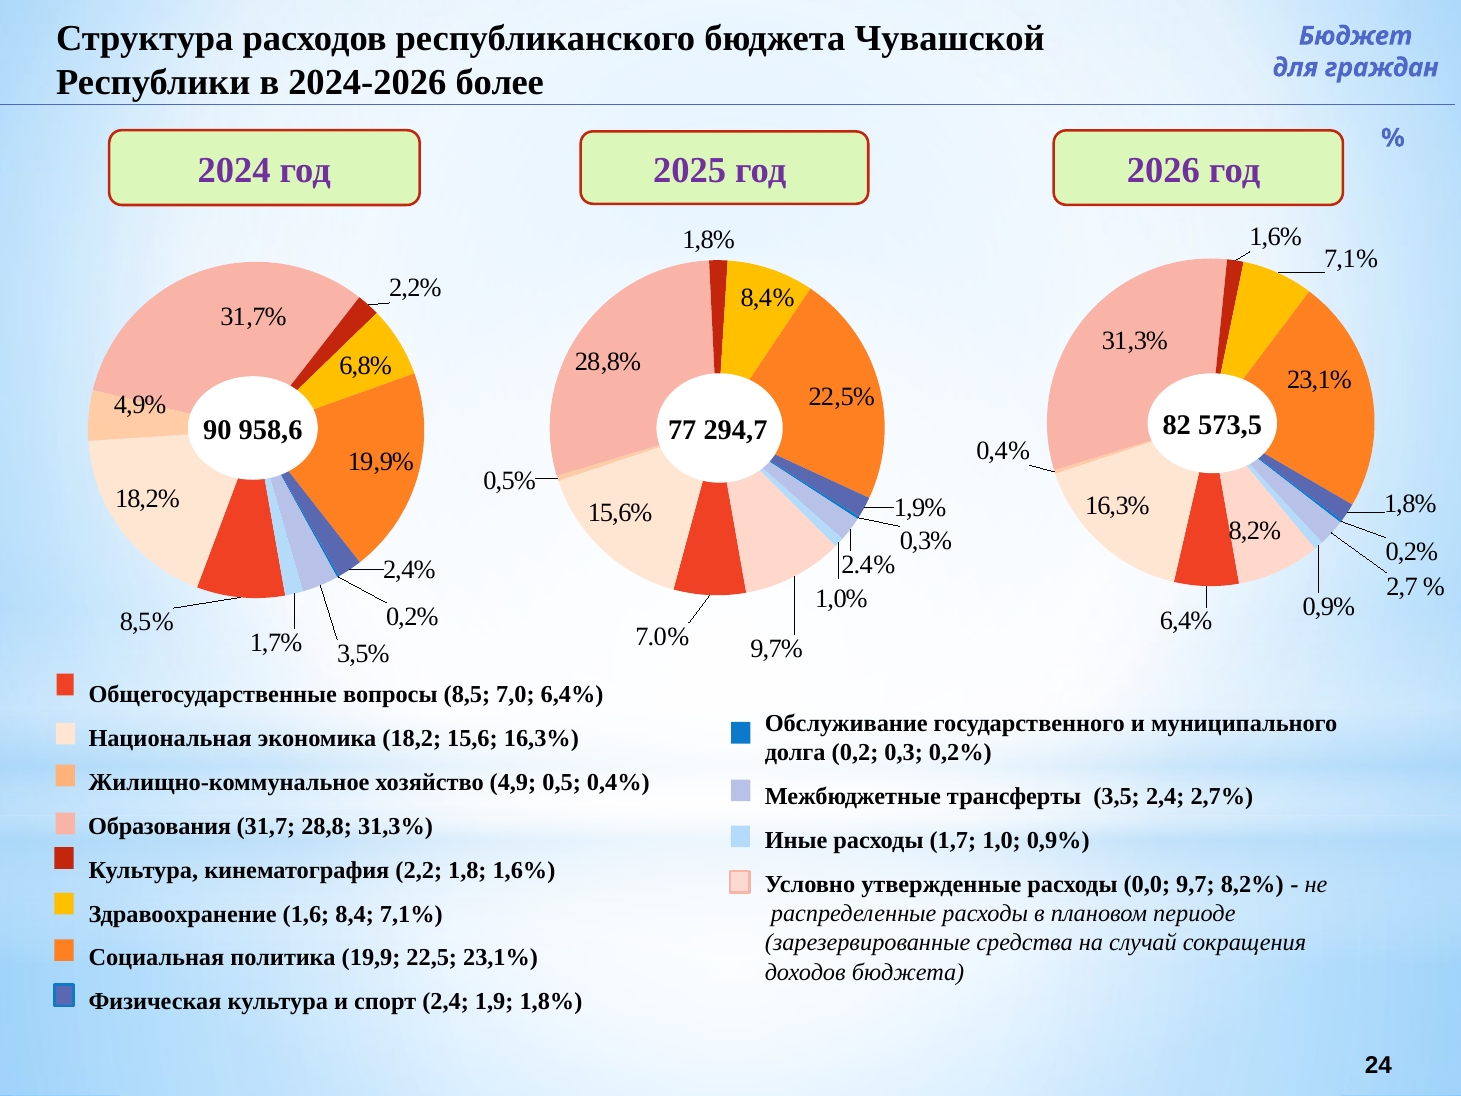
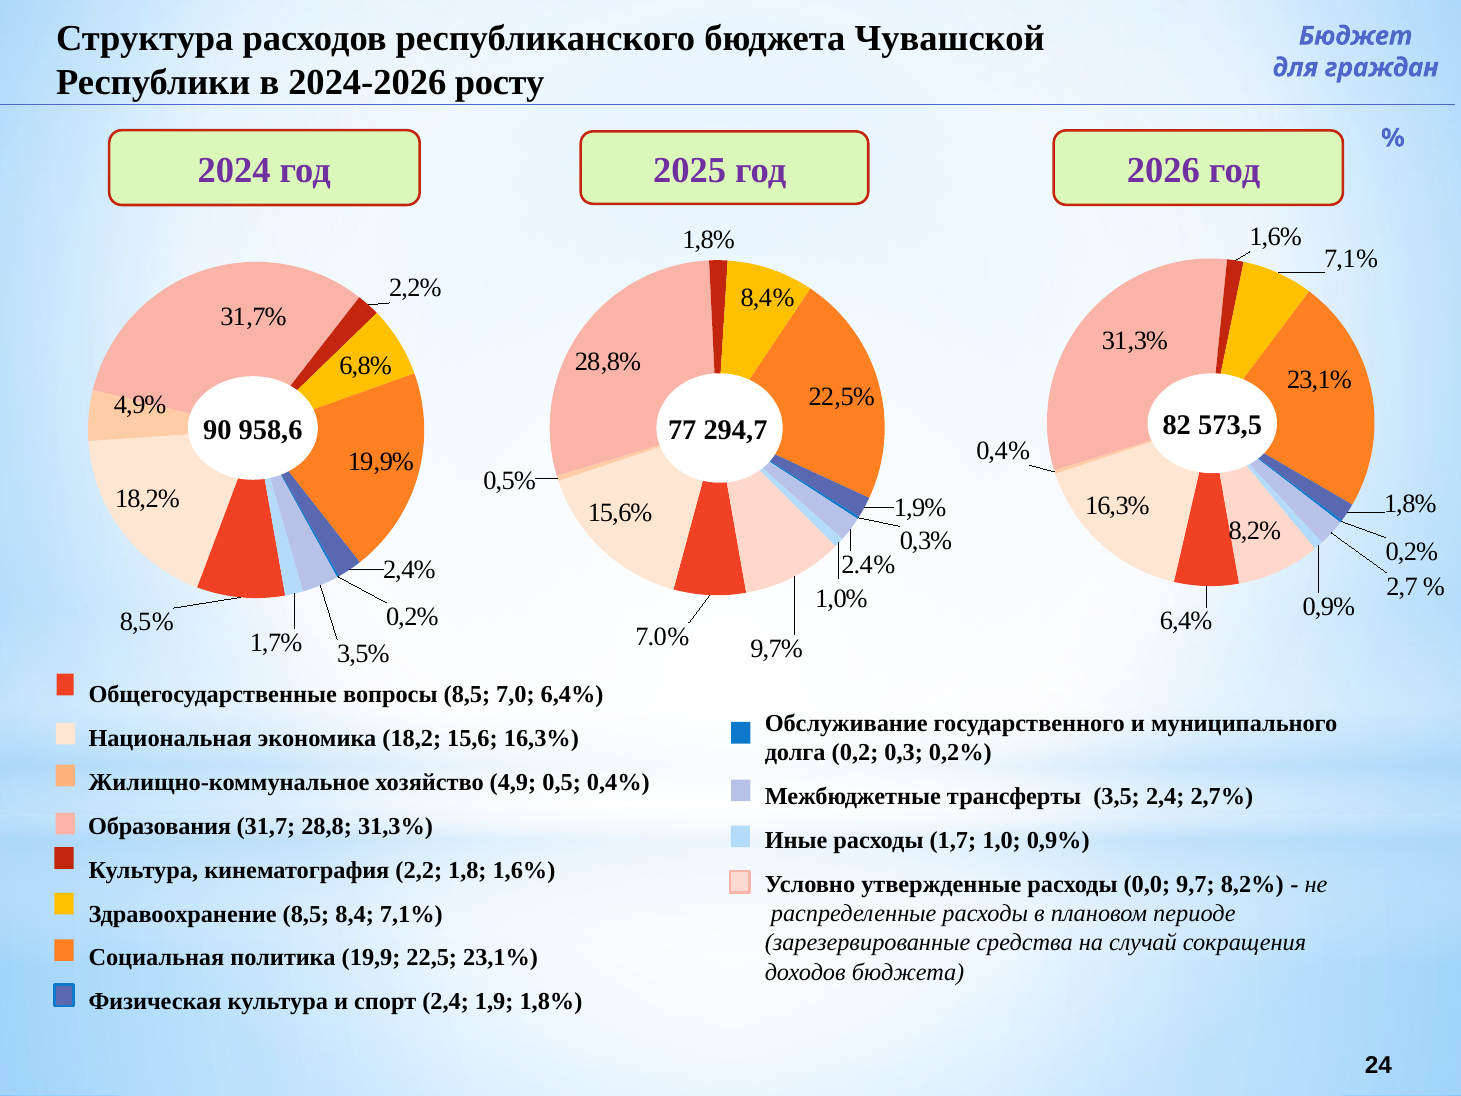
более: более -> росту
Здравоохранение 1,6: 1,6 -> 8,5
